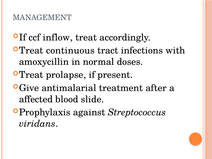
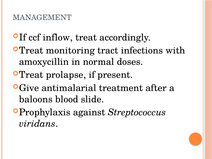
continuous: continuous -> monitoring
affected: affected -> baloons
